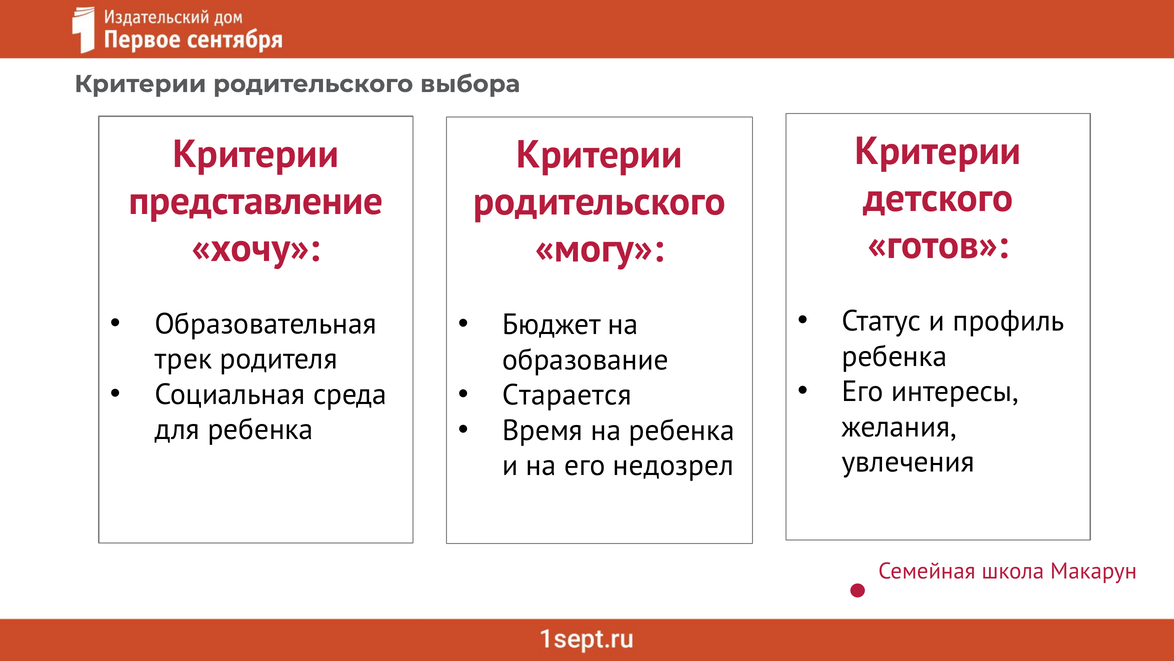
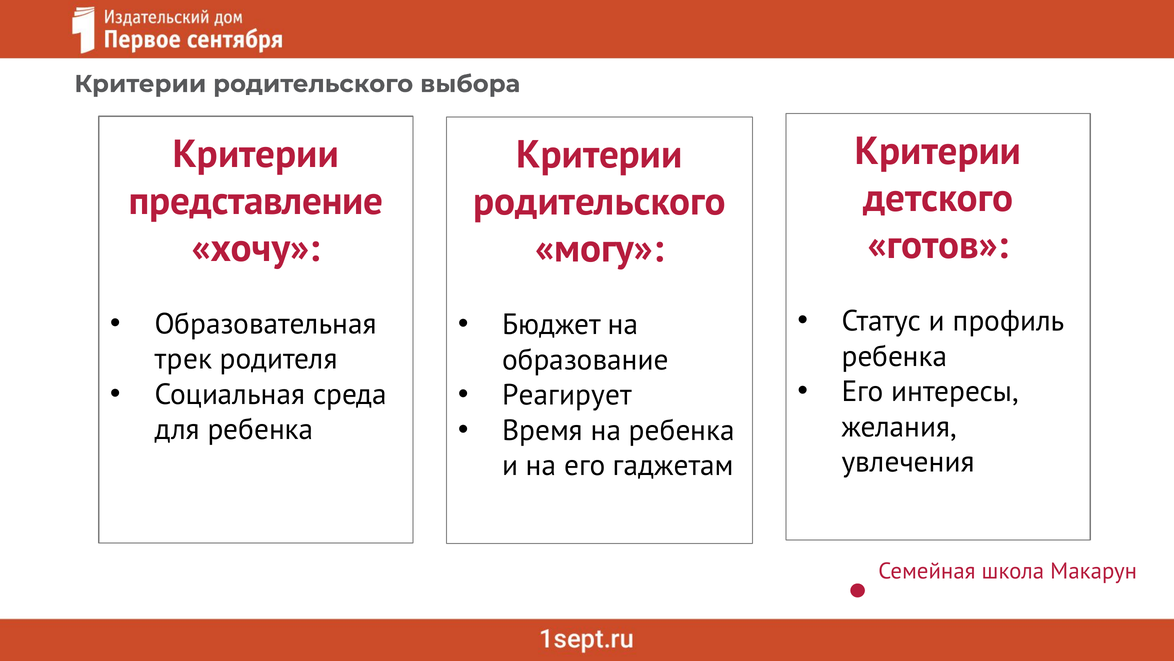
Старается: Старается -> Реагирует
недозрел: недозрел -> гаджетам
